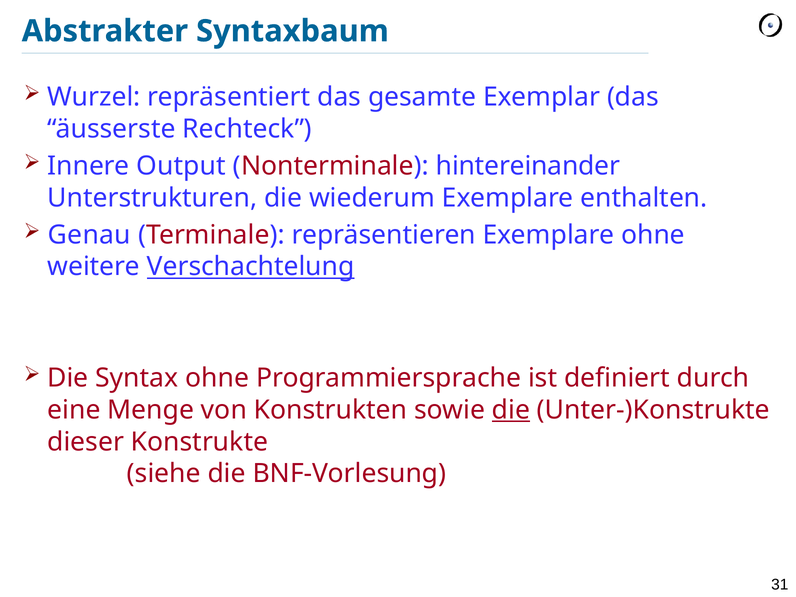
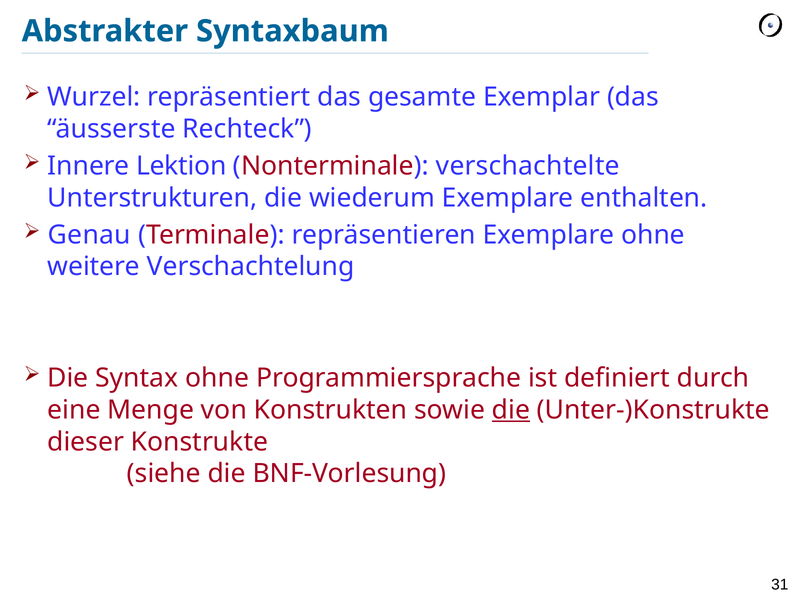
Output: Output -> Lektion
hintereinander: hintereinander -> verschachtelte
Verschachtelung underline: present -> none
